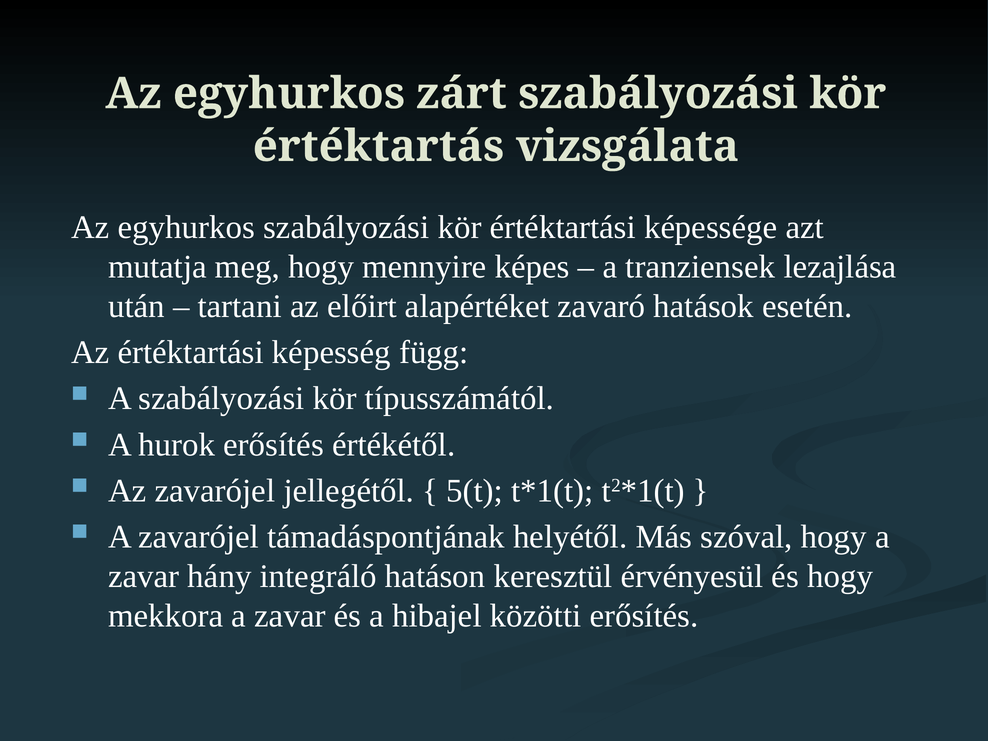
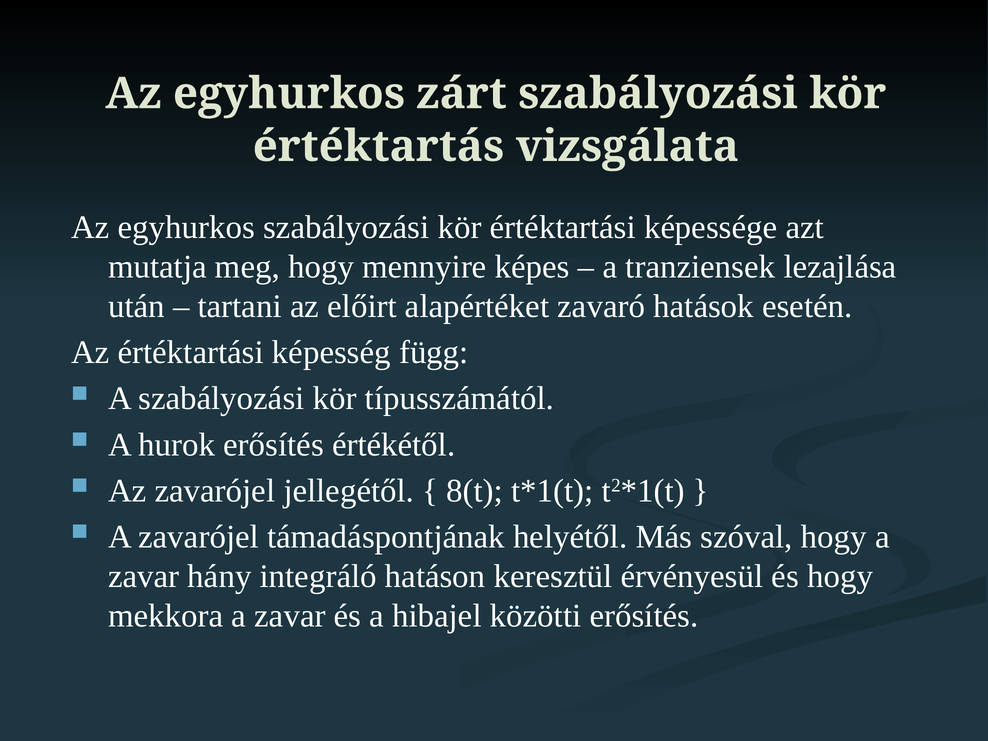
5(t: 5(t -> 8(t
